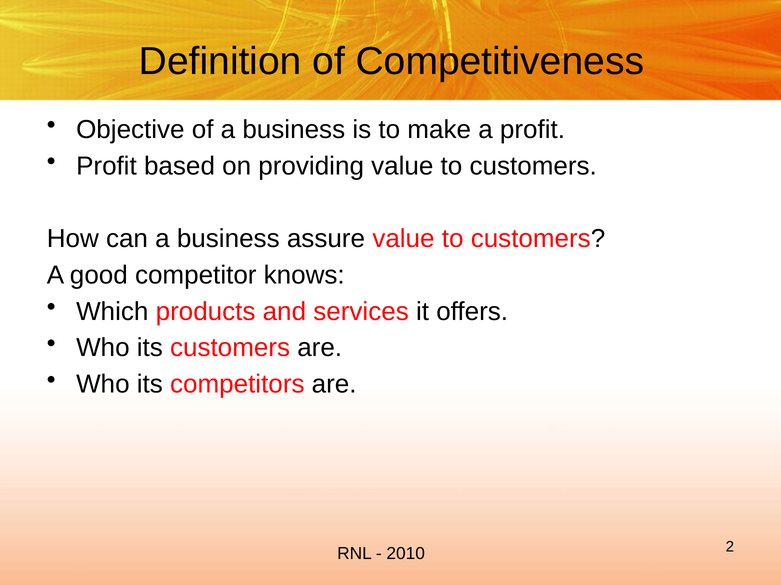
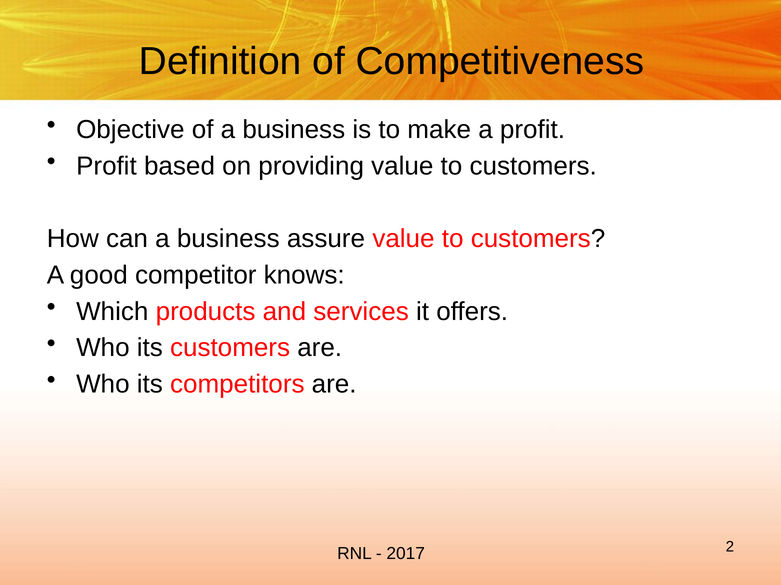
2010: 2010 -> 2017
